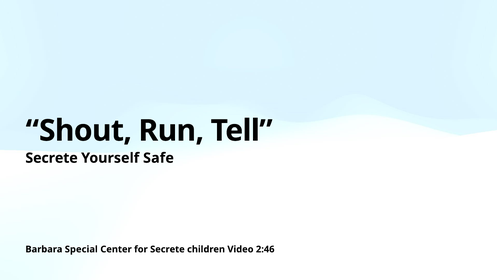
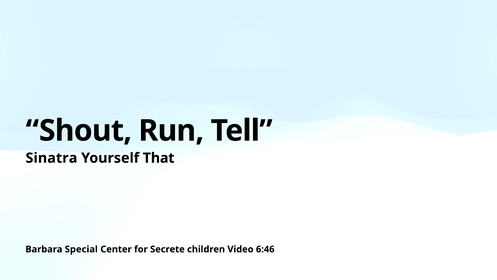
Secrete at (52, 158): Secrete -> Sinatra
Safe: Safe -> That
2:46: 2:46 -> 6:46
